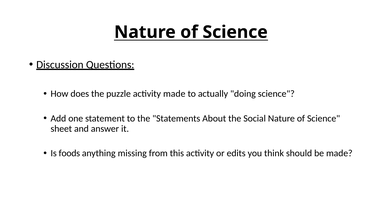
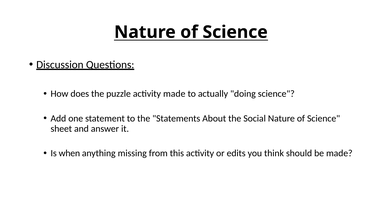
foods: foods -> when
